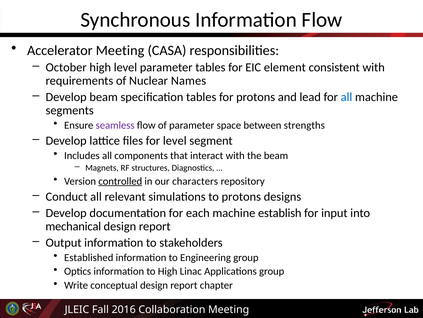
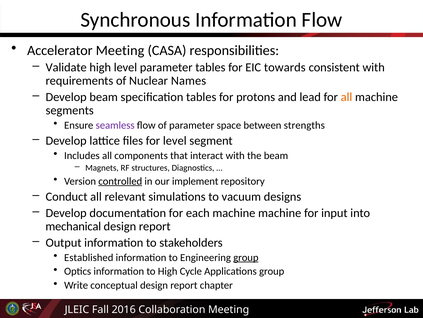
October: October -> Validate
element: element -> towards
all at (346, 97) colour: blue -> orange
characters: characters -> implement
to protons: protons -> vacuum
machine establish: establish -> machine
group at (246, 257) underline: none -> present
Linac: Linac -> Cycle
